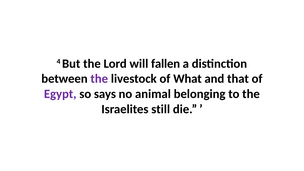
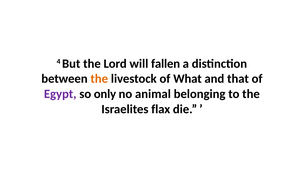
the at (99, 79) colour: purple -> orange
says: says -> only
still: still -> flax
